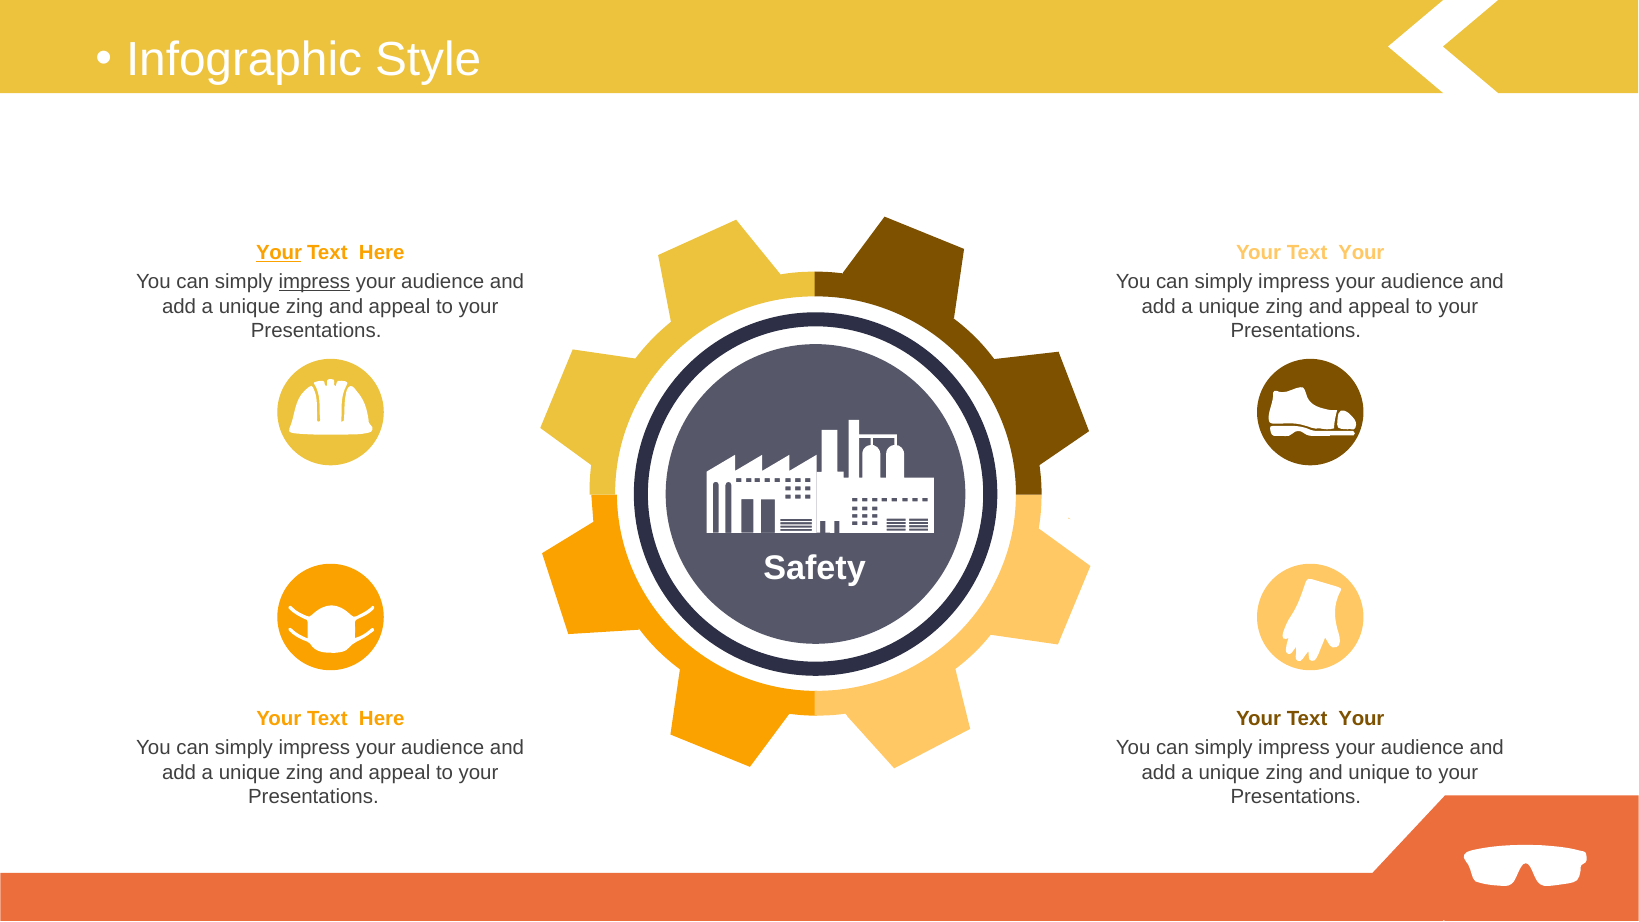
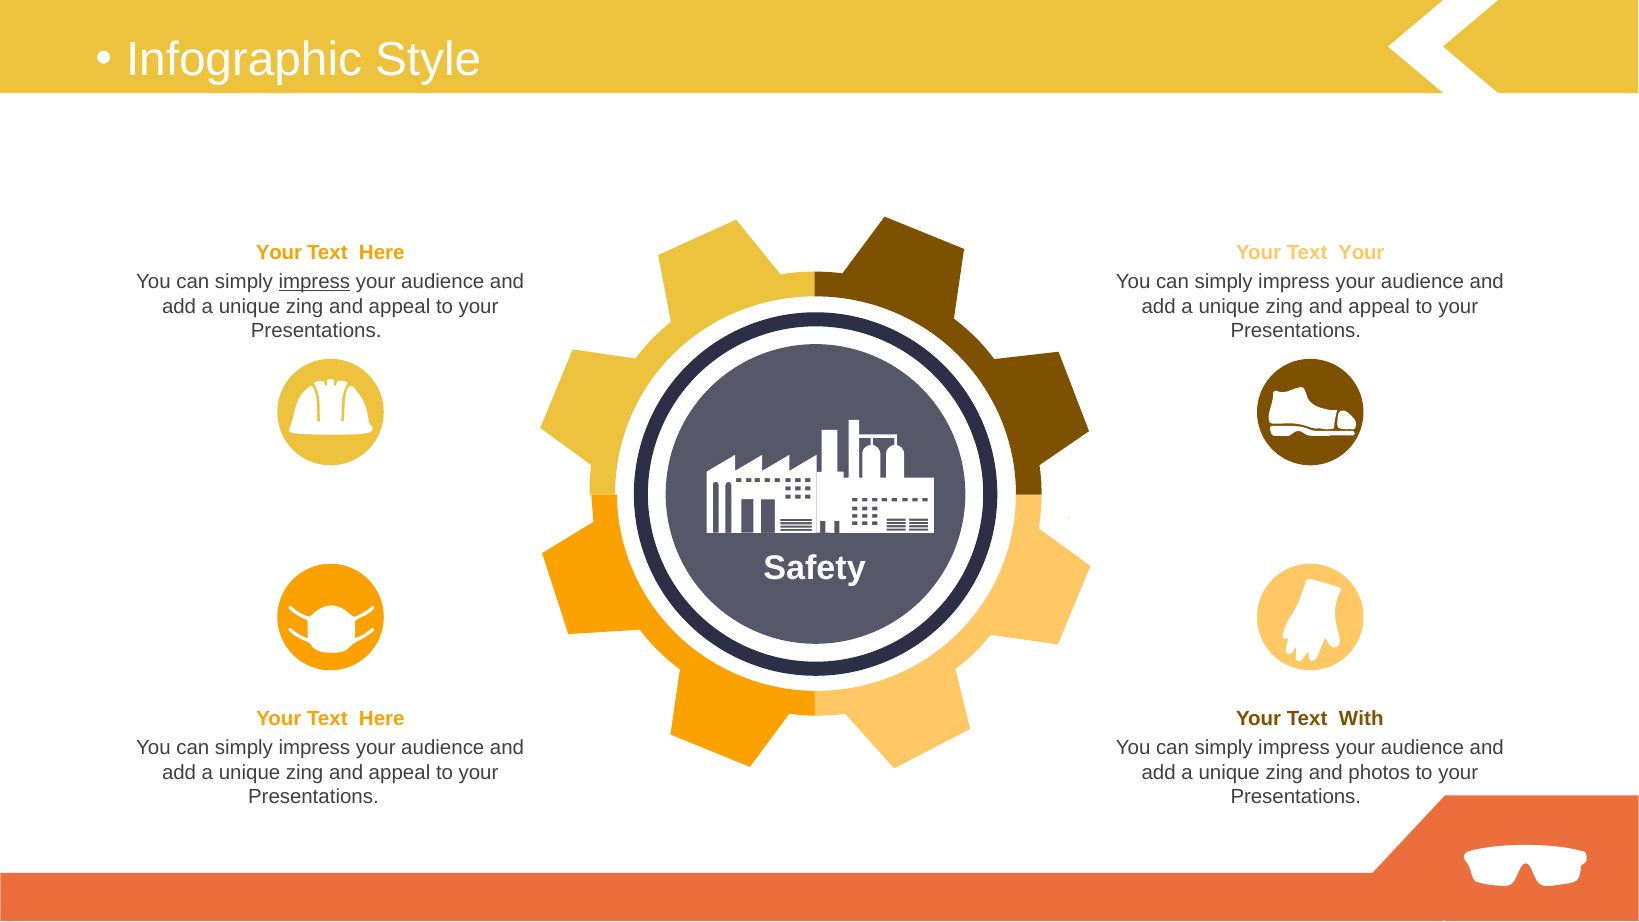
Your at (279, 252) underline: present -> none
Your at (1361, 719): Your -> With
and unique: unique -> photos
